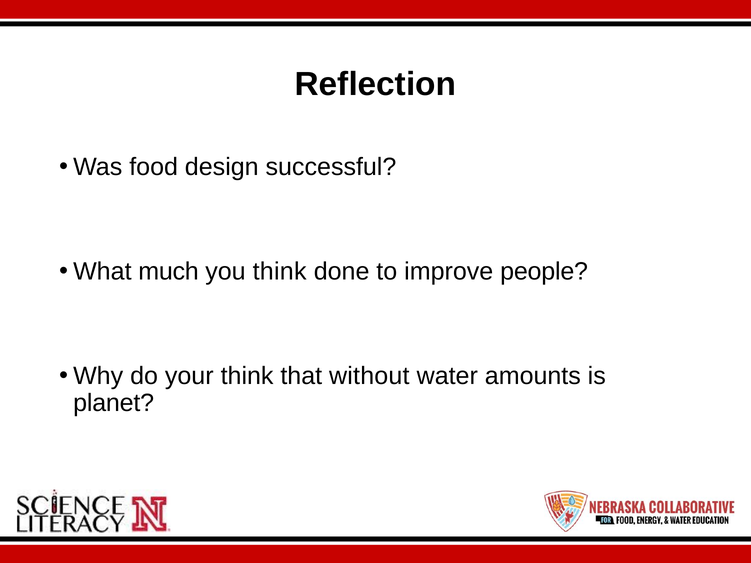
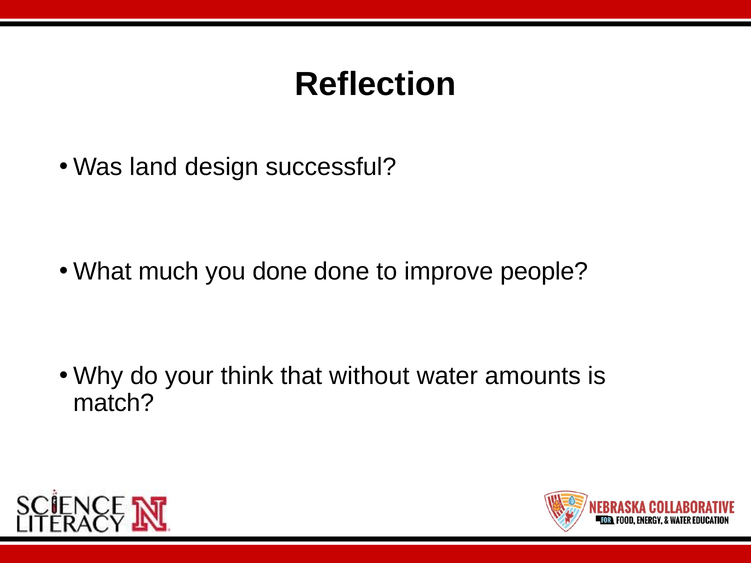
food: food -> land
you think: think -> done
planet: planet -> match
